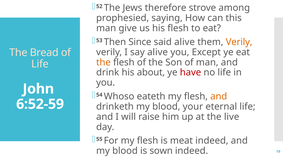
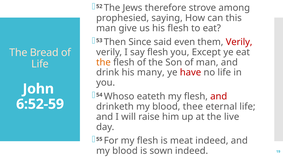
said alive: alive -> even
Verily at (239, 42) colour: orange -> red
say alive: alive -> flesh
about: about -> many
and at (219, 96) colour: orange -> red
your: your -> thee
